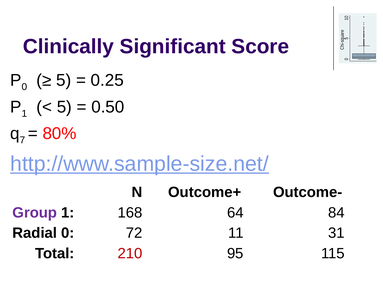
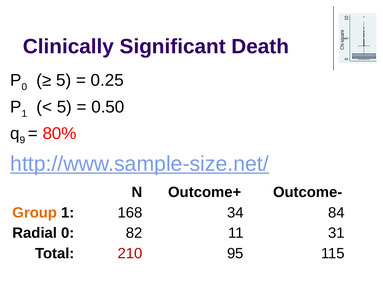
Score: Score -> Death
7: 7 -> 9
Group colour: purple -> orange
64: 64 -> 34
72: 72 -> 82
